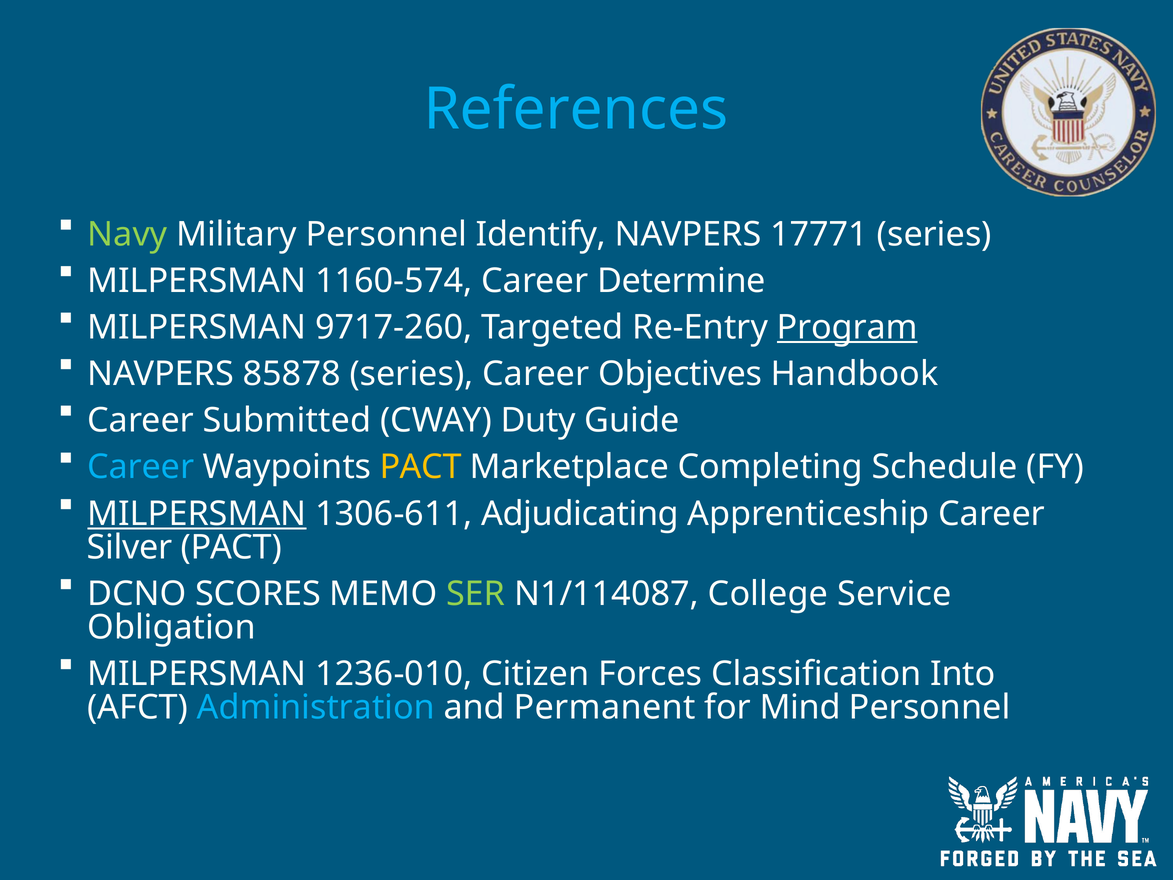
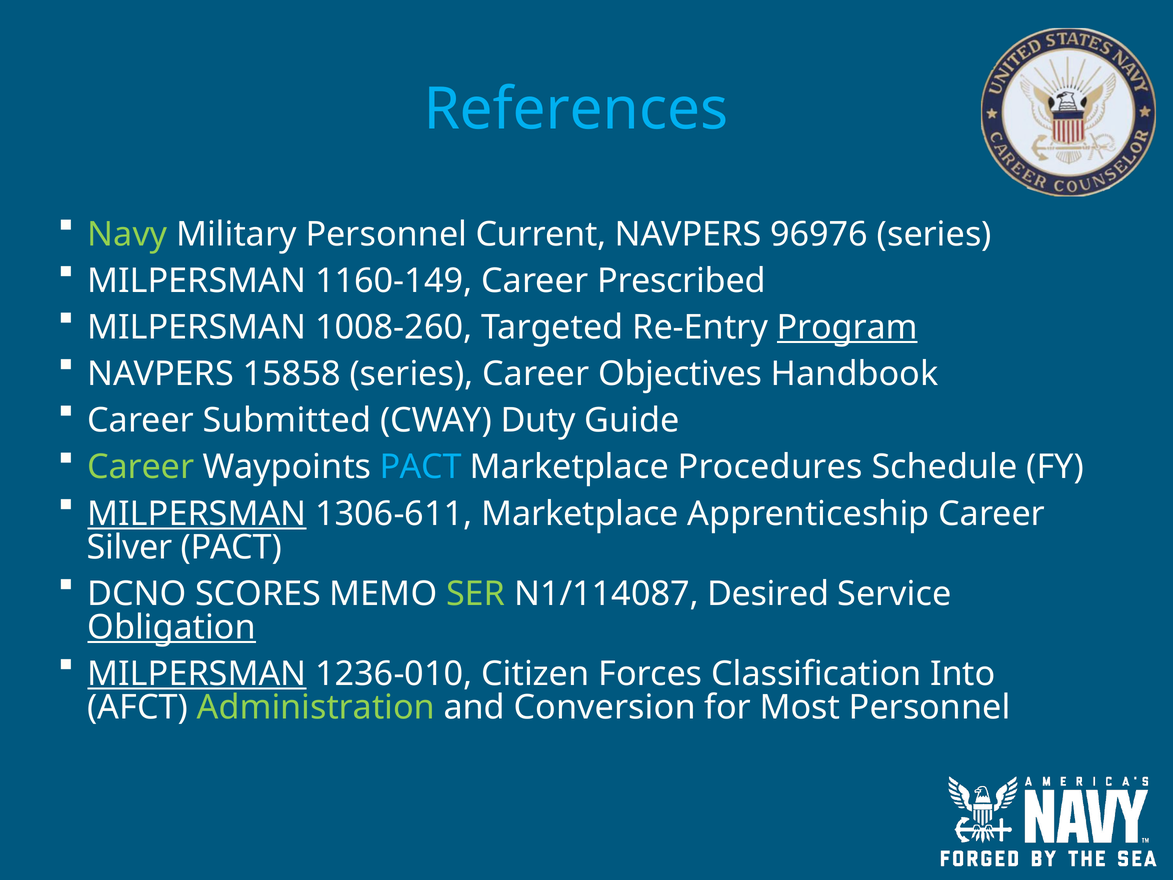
Identify: Identify -> Current
17771: 17771 -> 96976
1160-574: 1160-574 -> 1160-149
Determine: Determine -> Prescribed
9717-260: 9717-260 -> 1008-260
85878: 85878 -> 15858
Career at (141, 467) colour: light blue -> light green
PACT at (421, 467) colour: yellow -> light blue
Completing: Completing -> Procedures
1306-611 Adjudicating: Adjudicating -> Marketplace
College: College -> Desired
Obligation underline: none -> present
MILPERSMAN at (197, 674) underline: none -> present
Administration colour: light blue -> light green
Permanent: Permanent -> Conversion
Mind: Mind -> Most
